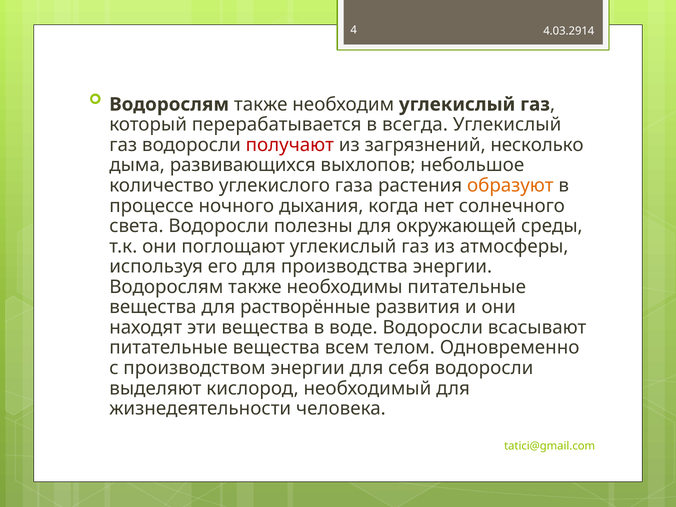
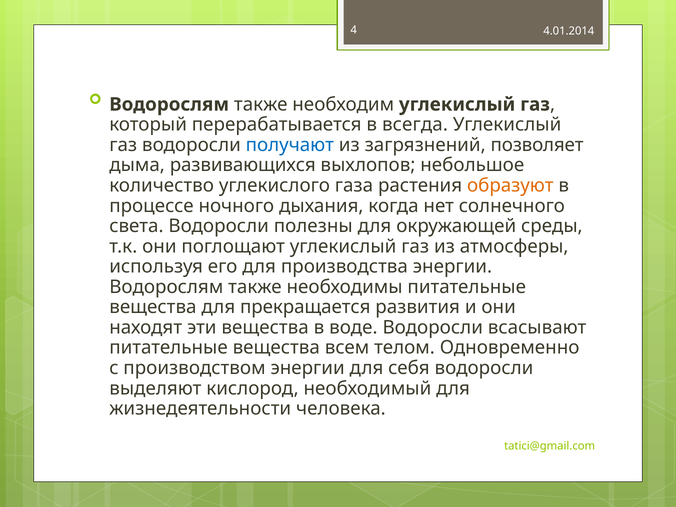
4.03.2914: 4.03.2914 -> 4.01.2014
получают colour: red -> blue
несколько: несколько -> позволяет
растворённые: растворённые -> прекращается
